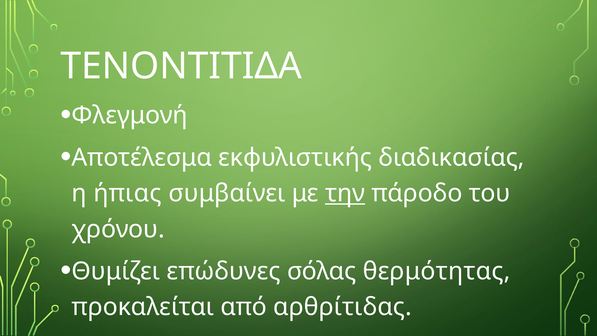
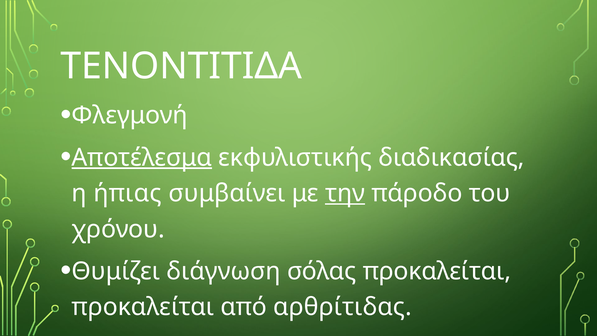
Αποτέλεσμα underline: none -> present
επώδυνες: επώδυνες -> διάγνωση
σόλας θερμότητας: θερμότητας -> προκαλείται
